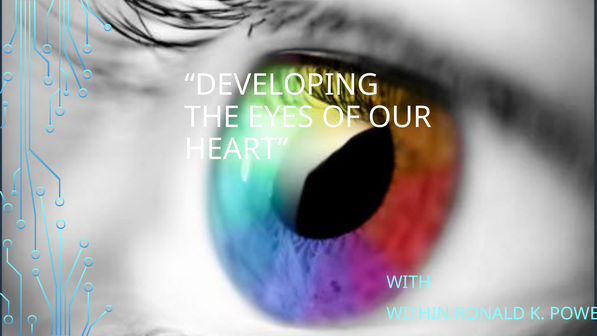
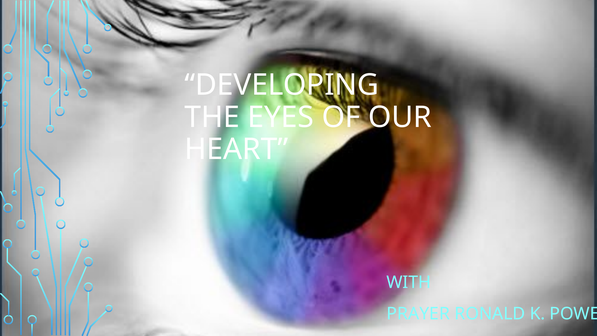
WITHIN: WITHIN -> PRAYER
